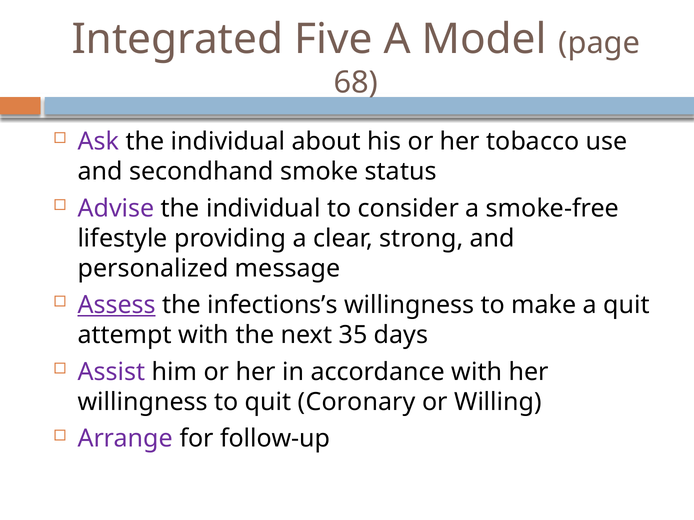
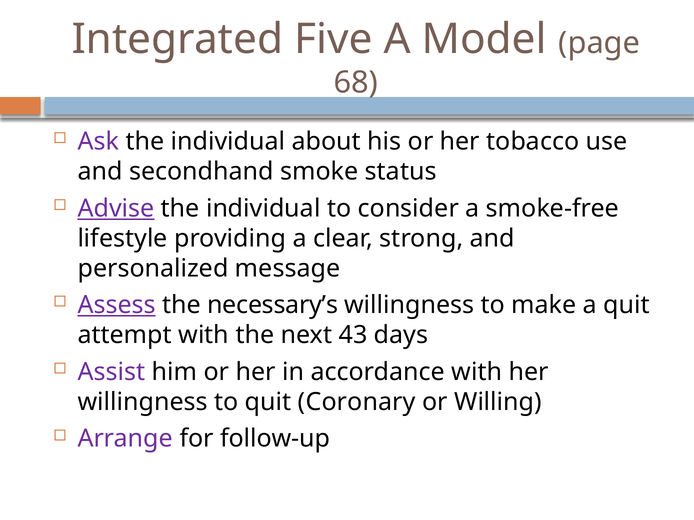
Advise underline: none -> present
infections’s: infections’s -> necessary’s
35: 35 -> 43
